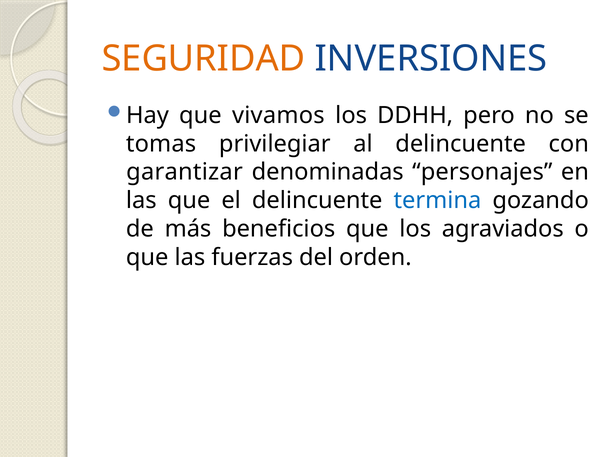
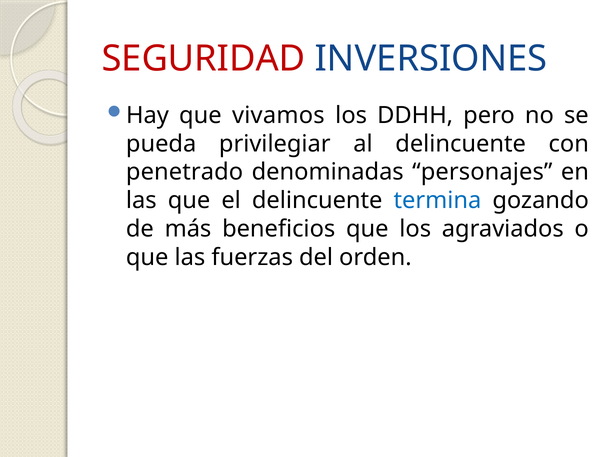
SEGURIDAD colour: orange -> red
tomas: tomas -> pueda
garantizar: garantizar -> penetrado
